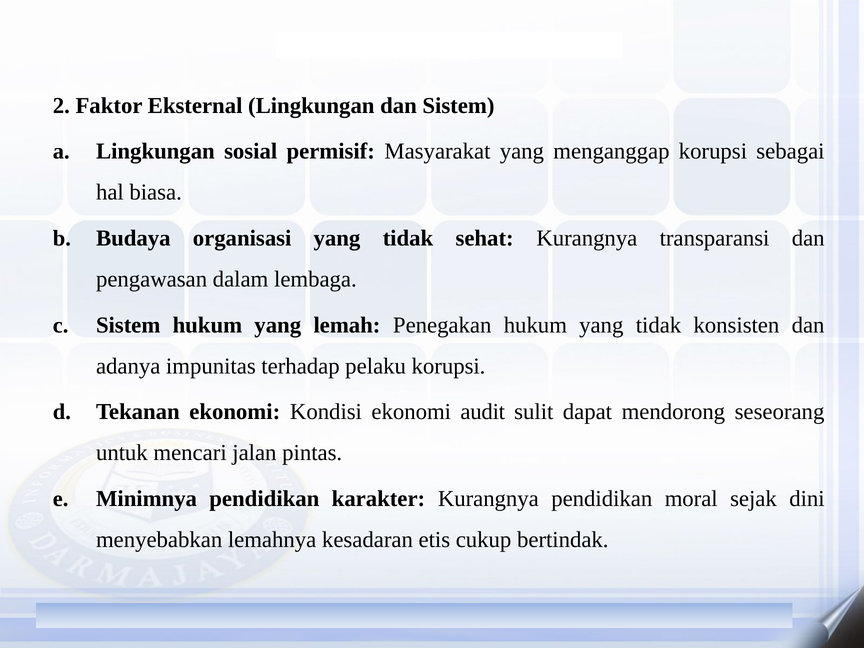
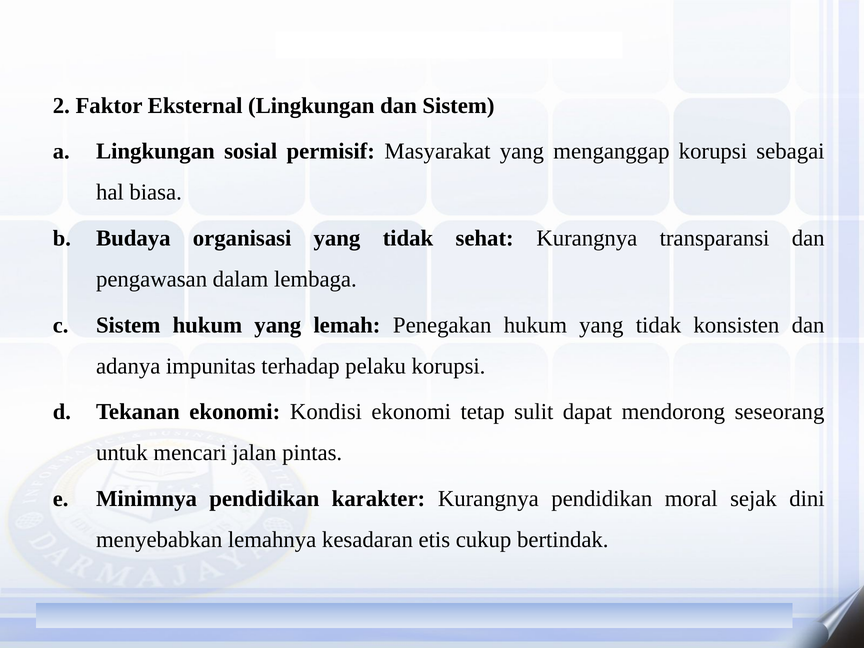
audit: audit -> tetap
